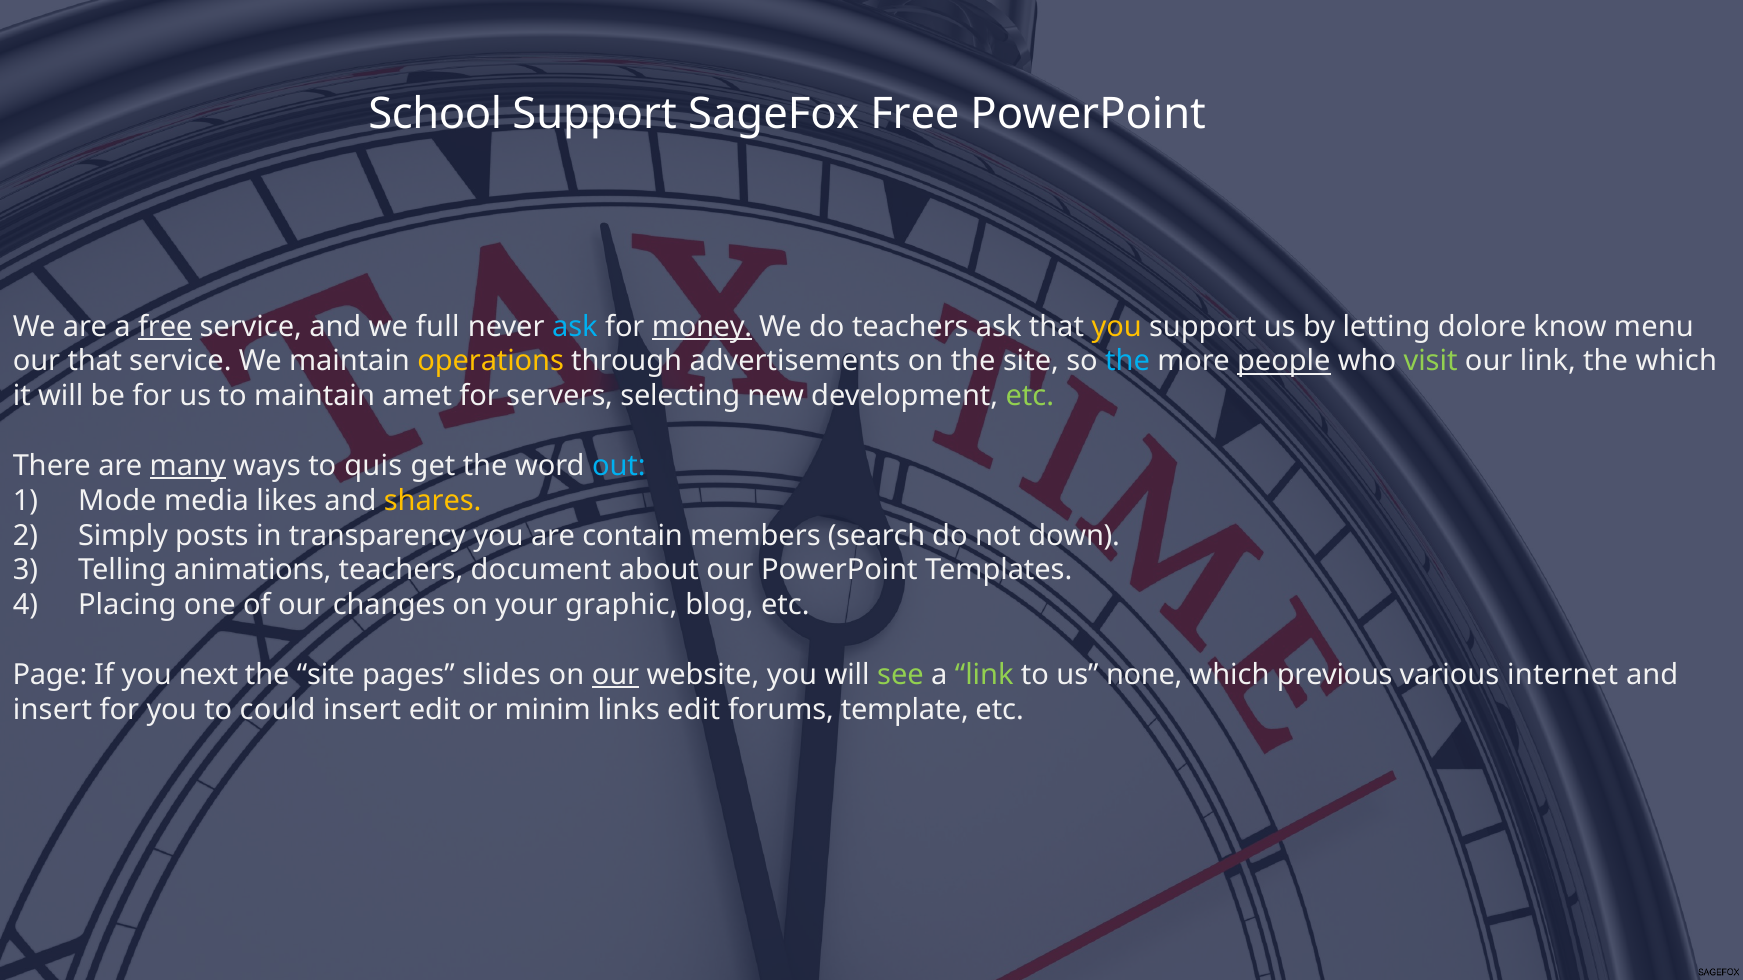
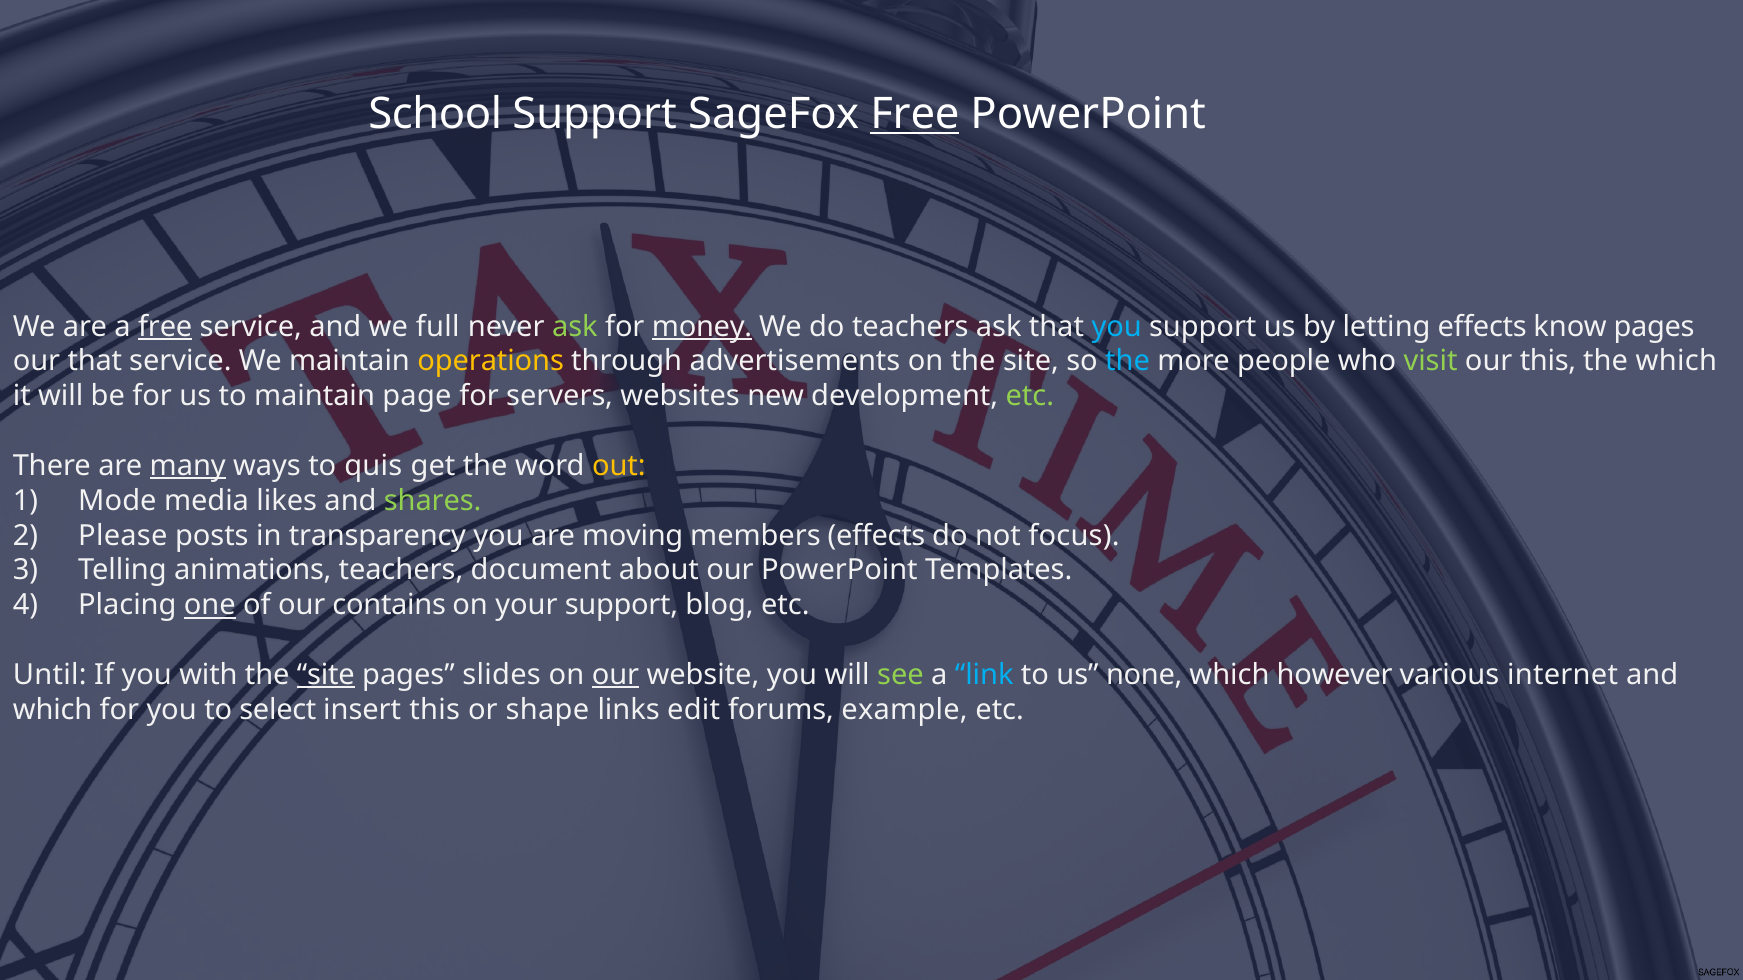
Free at (915, 114) underline: none -> present
ask at (575, 327) colour: light blue -> light green
you at (1117, 327) colour: yellow -> light blue
letting dolore: dolore -> effects
know menu: menu -> pages
people underline: present -> none
our link: link -> this
amet: amet -> page
selecting: selecting -> websites
out colour: light blue -> yellow
shares colour: yellow -> light green
Simply: Simply -> Please
contain: contain -> moving
members search: search -> effects
down: down -> focus
one underline: none -> present
changes: changes -> contains
your graphic: graphic -> support
Page: Page -> Until
next: next -> with
site at (326, 675) underline: none -> present
link at (984, 675) colour: light green -> light blue
previous: previous -> however
insert at (52, 710): insert -> which
could: could -> select
insert edit: edit -> this
minim: minim -> shape
template: template -> example
